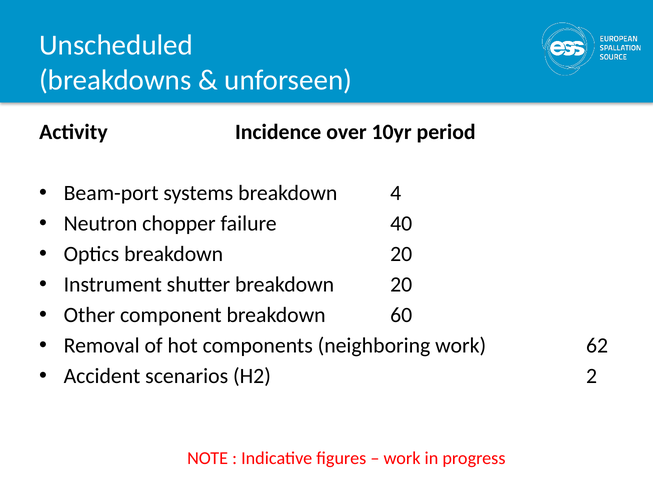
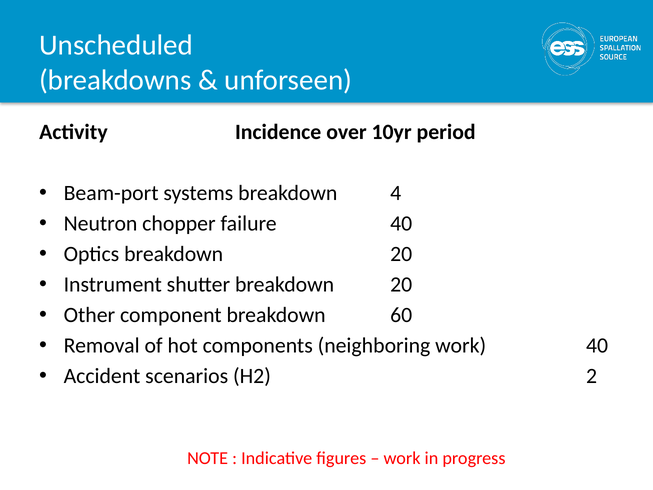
work 62: 62 -> 40
